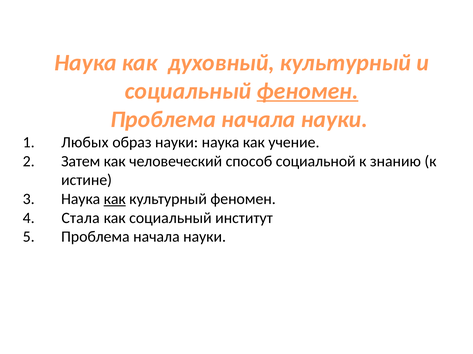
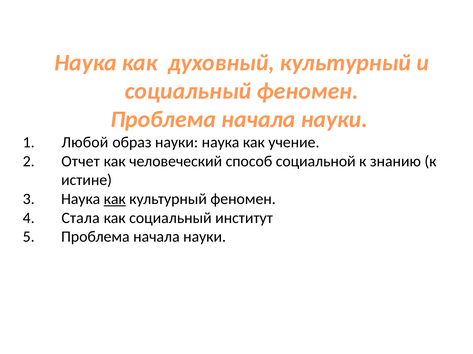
феномен at (308, 91) underline: present -> none
Любых: Любых -> Любой
Затем: Затем -> Отчет
